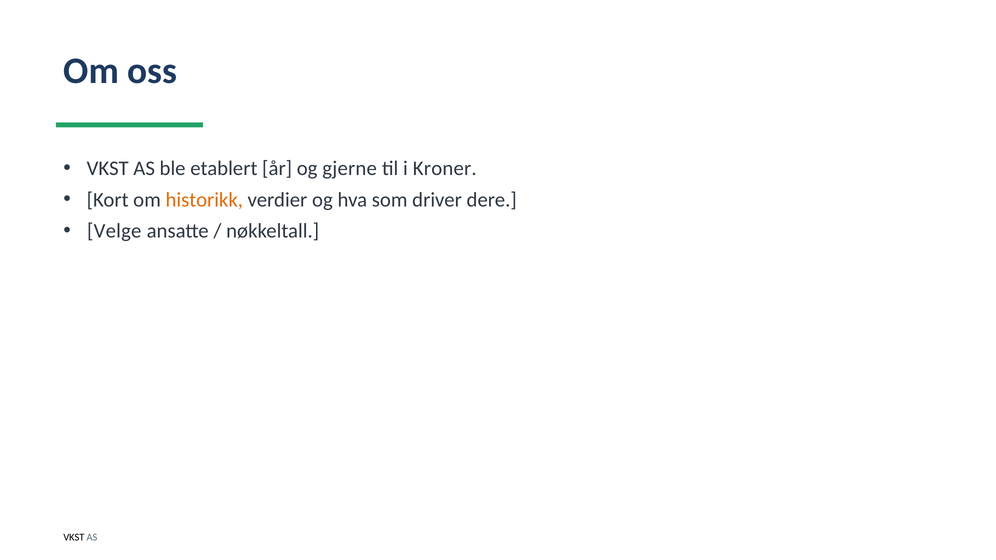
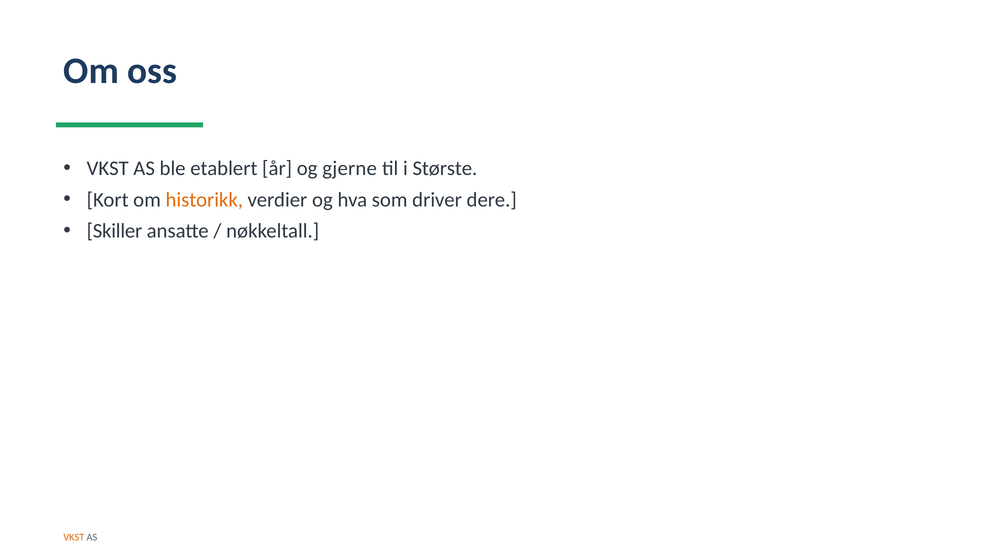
Kroner: Kroner -> Største
Velge: Velge -> Skiller
VKST at (74, 538) colour: black -> orange
